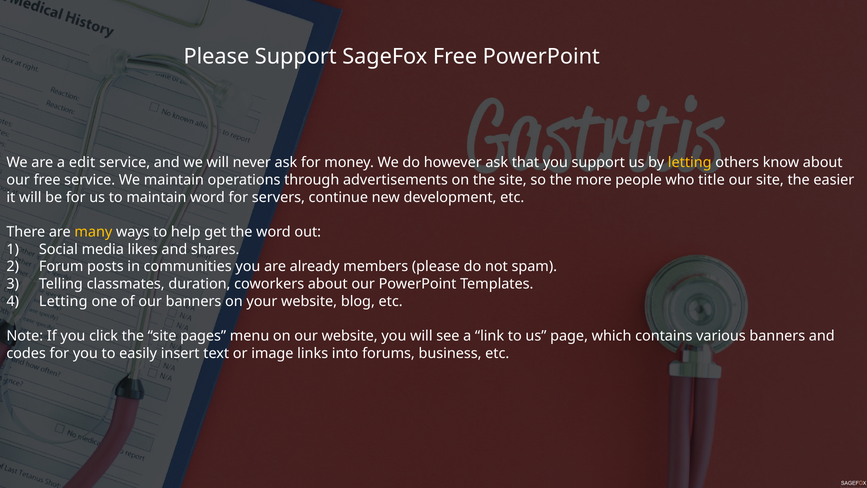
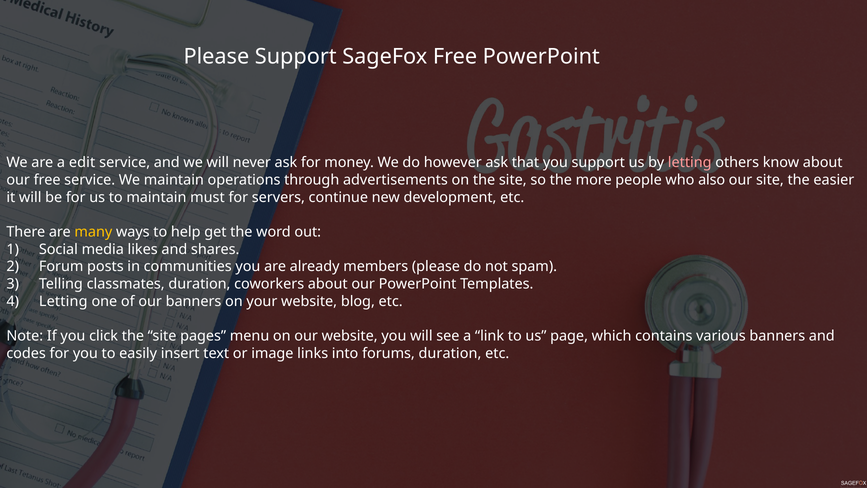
letting at (690, 163) colour: yellow -> pink
title: title -> also
maintain word: word -> must
forums business: business -> duration
